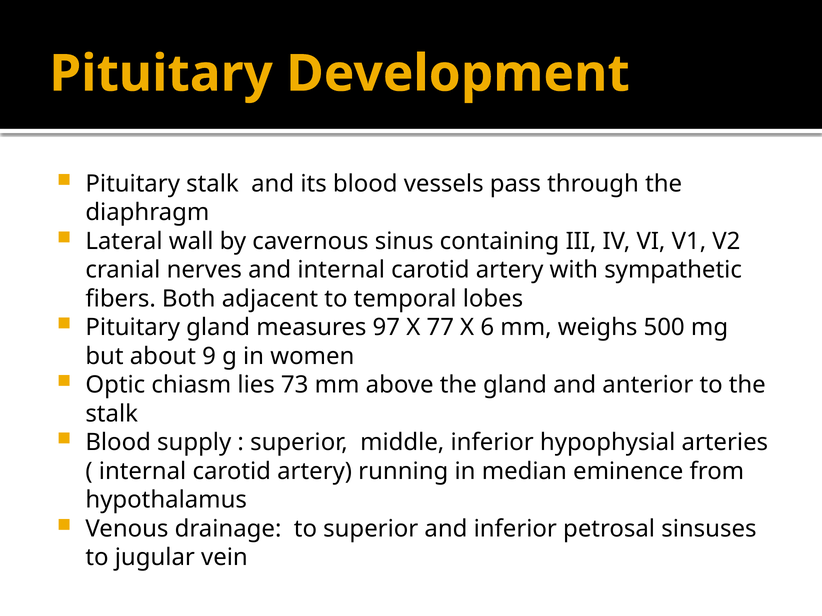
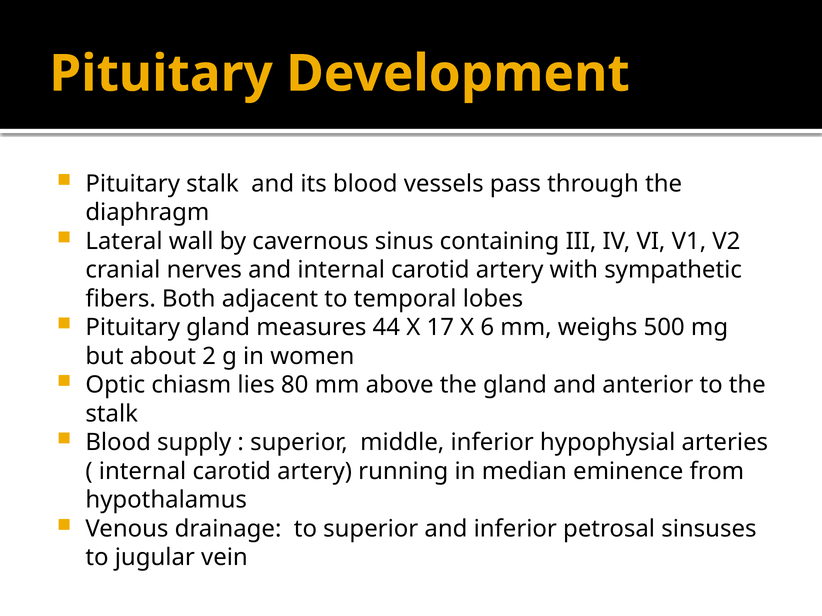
97: 97 -> 44
77: 77 -> 17
9: 9 -> 2
73: 73 -> 80
